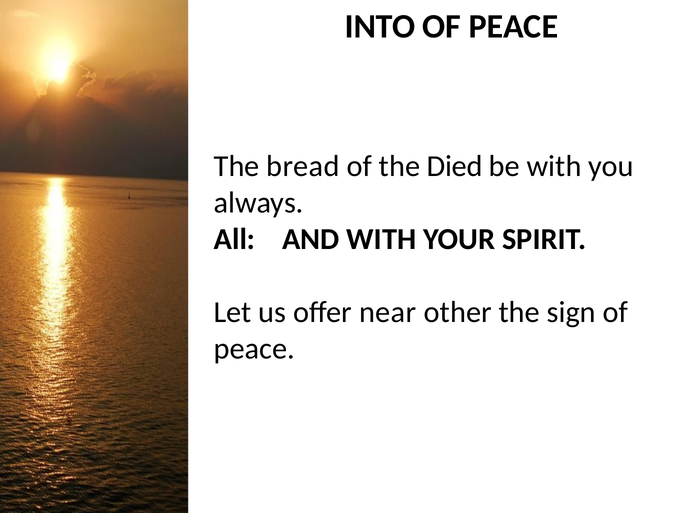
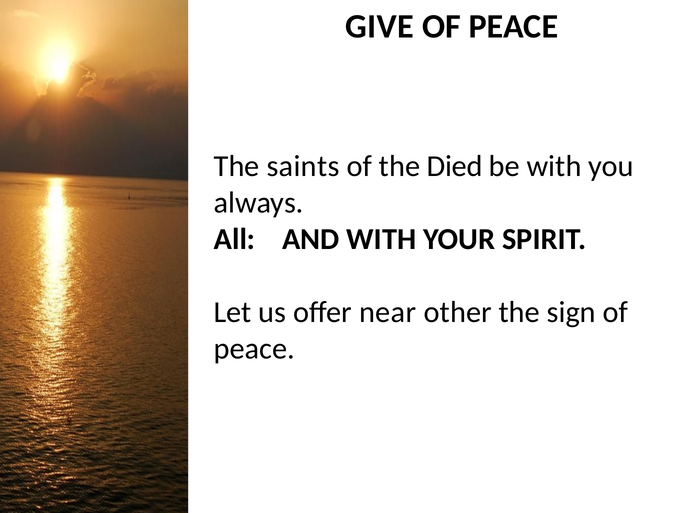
INTO: INTO -> GIVE
bread: bread -> saints
